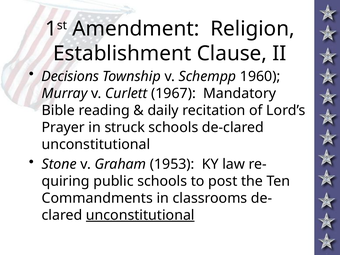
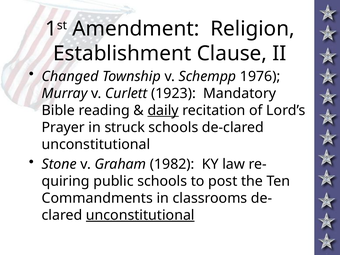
Decisions: Decisions -> Changed
1960: 1960 -> 1976
1967: 1967 -> 1923
daily underline: none -> present
1953: 1953 -> 1982
